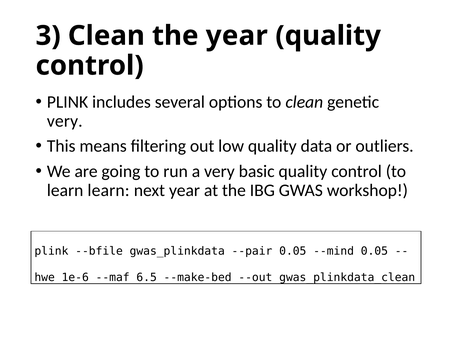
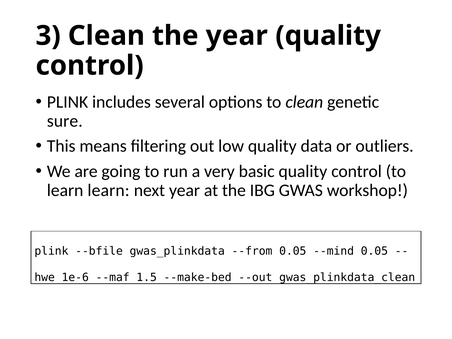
very at (65, 121): very -> sure
--pair: --pair -> --from
6.5: 6.5 -> 1.5
